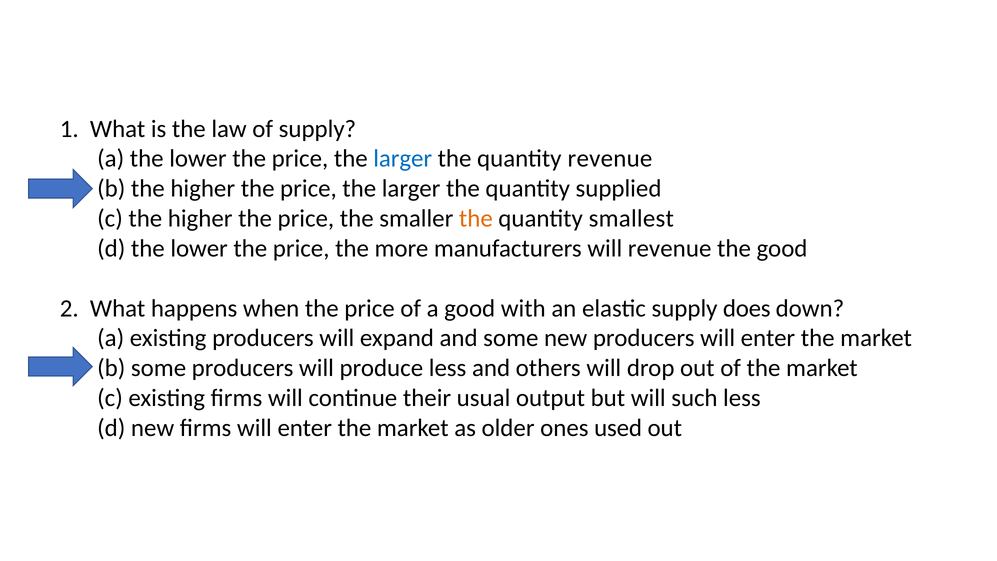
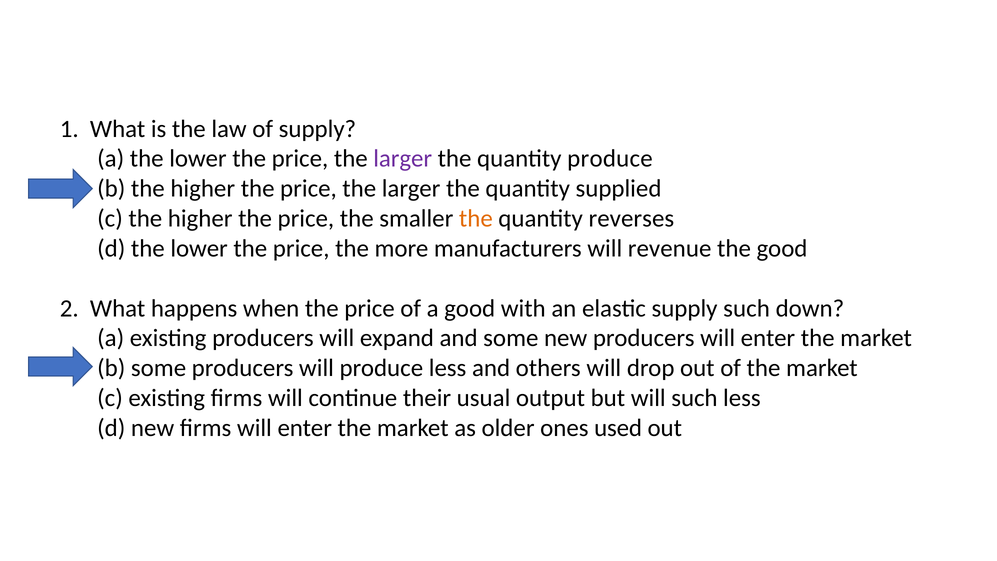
larger at (403, 159) colour: blue -> purple
quantity revenue: revenue -> produce
smallest: smallest -> reverses
supply does: does -> such
